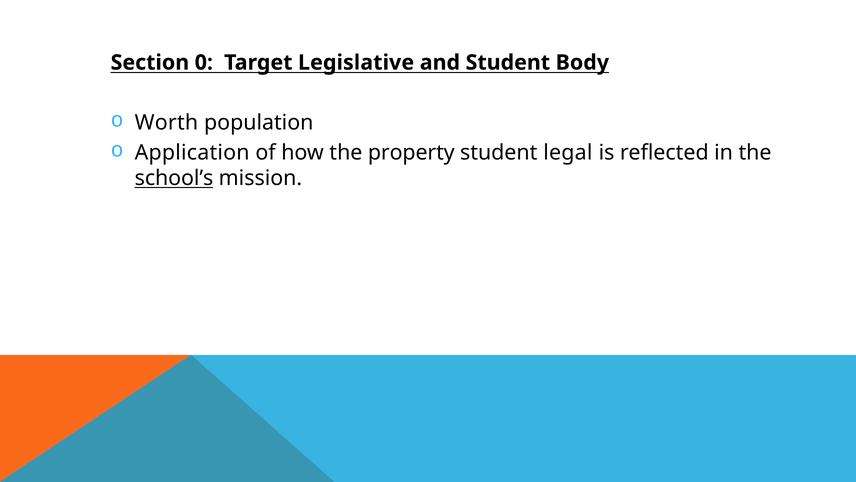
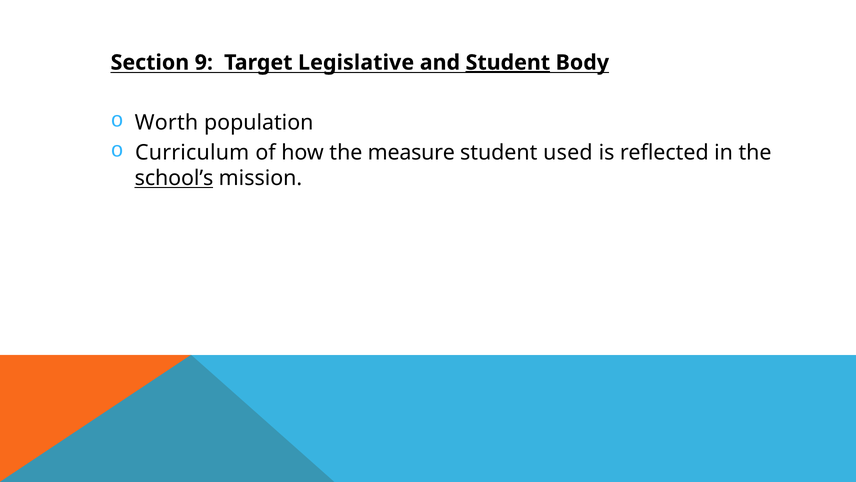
0: 0 -> 9
Student at (508, 62) underline: none -> present
Application: Application -> Curriculum
property: property -> measure
legal: legal -> used
